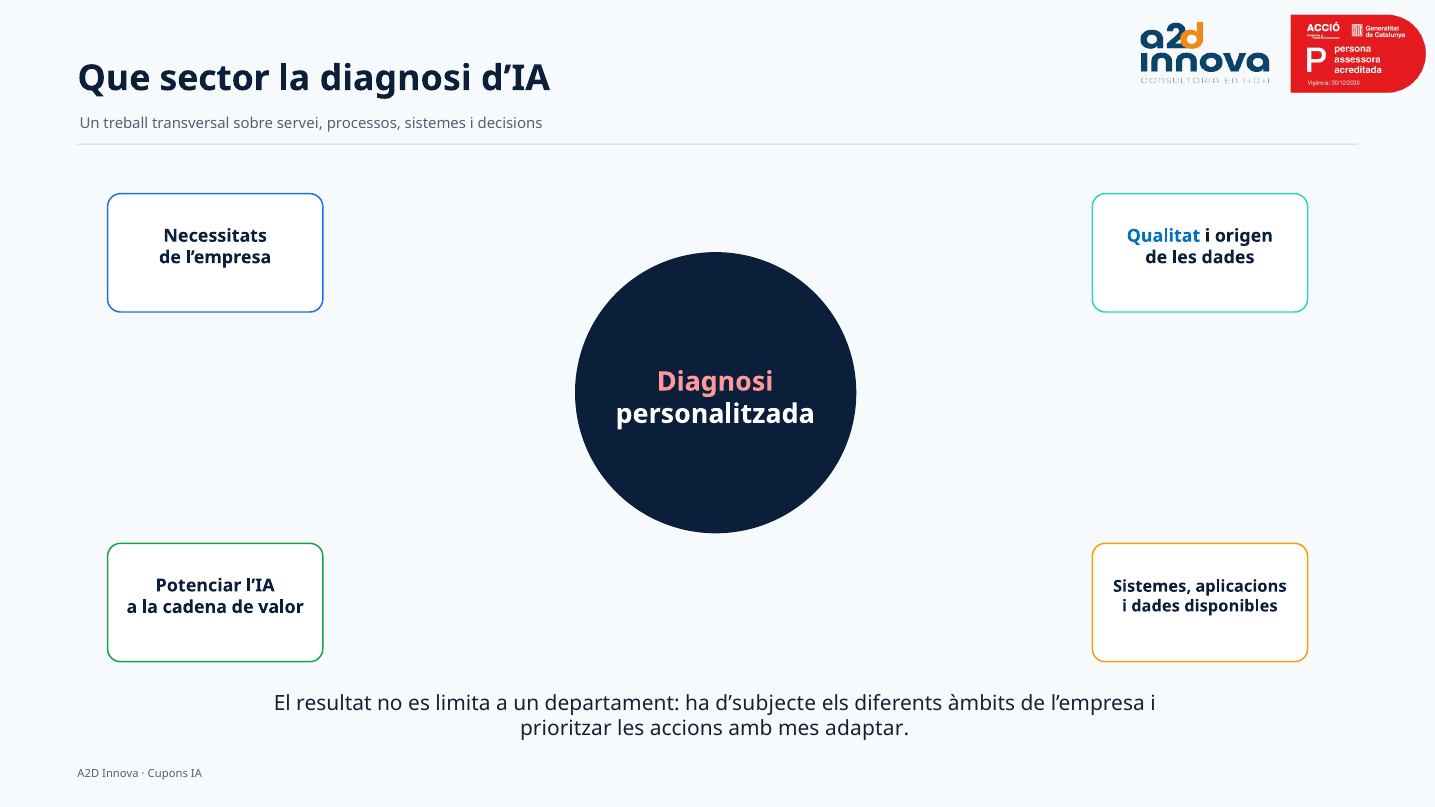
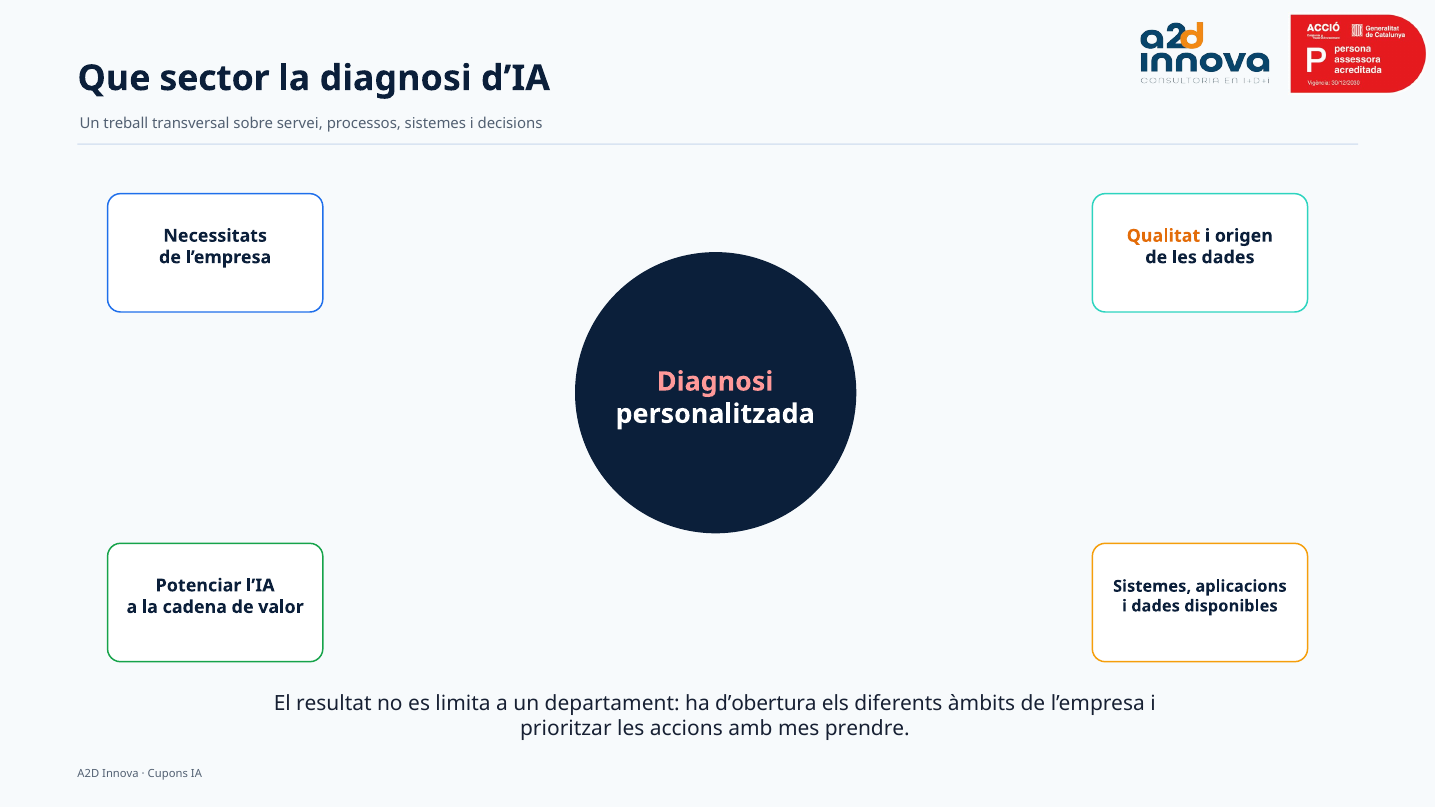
Qualitat colour: blue -> orange
d’subjecte: d’subjecte -> d’obertura
adaptar: adaptar -> prendre
